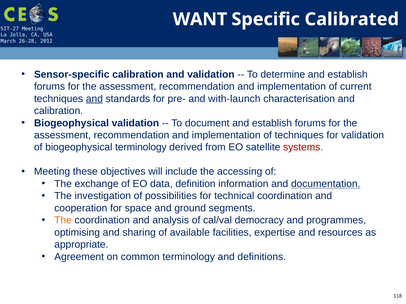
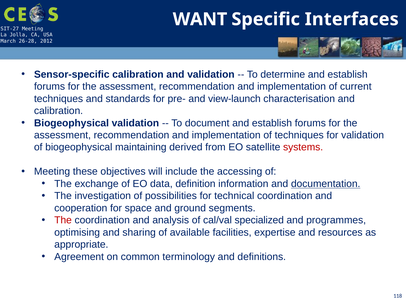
Calibrated: Calibrated -> Interfaces
and at (94, 99) underline: present -> none
with-launch: with-launch -> view-launch
biogeophysical terminology: terminology -> maintaining
The at (63, 221) colour: orange -> red
democracy: democracy -> specialized
